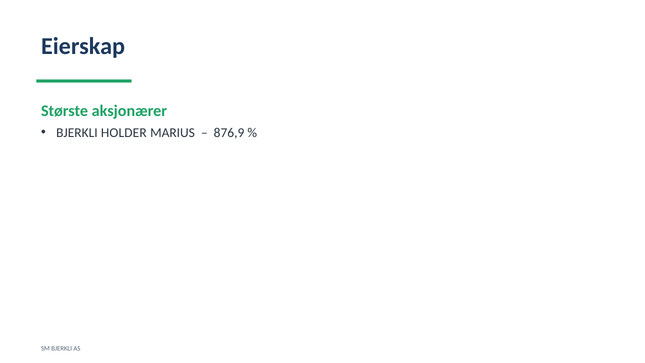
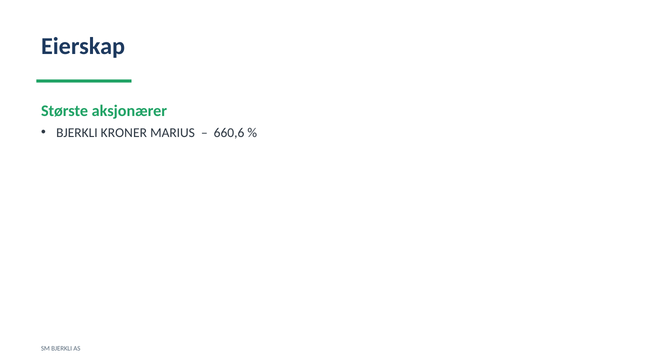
HOLDER: HOLDER -> KRONER
876,9: 876,9 -> 660,6
